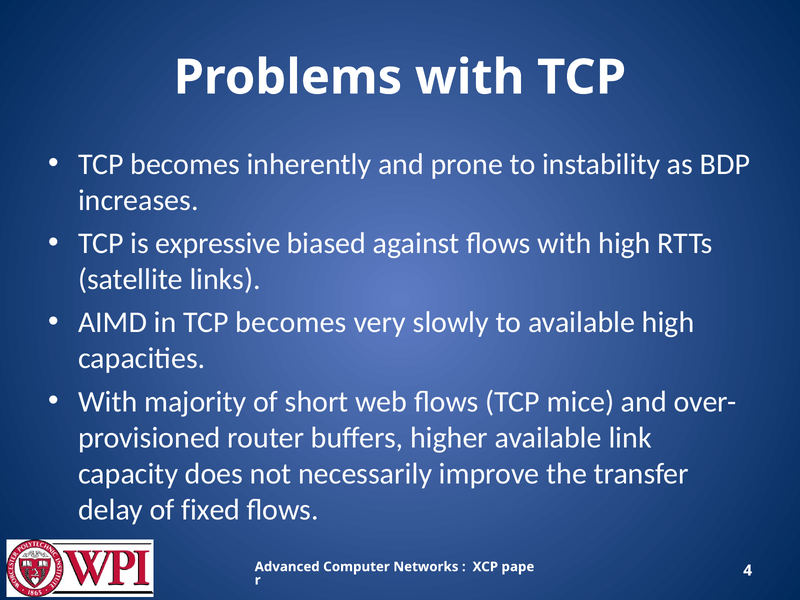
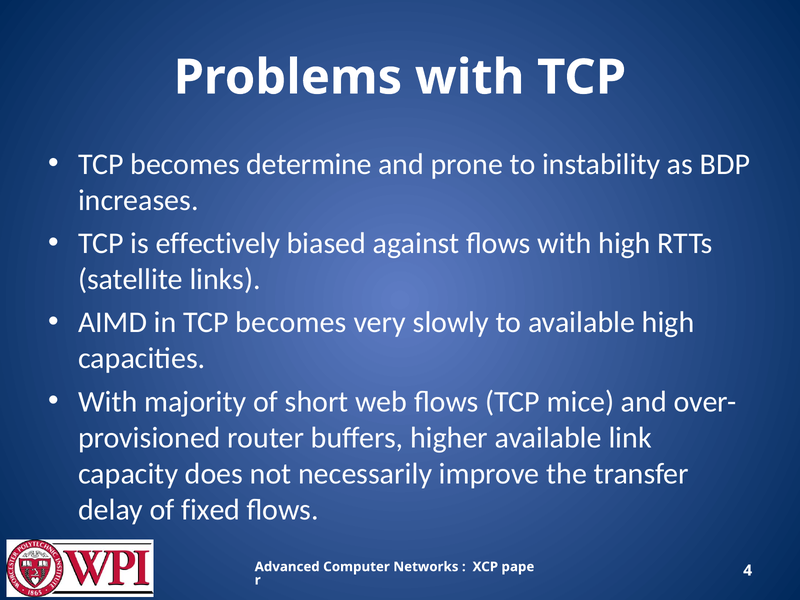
inherently: inherently -> determine
expressive: expressive -> effectively
